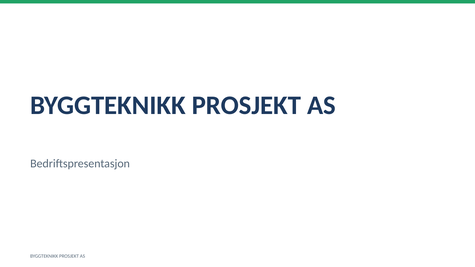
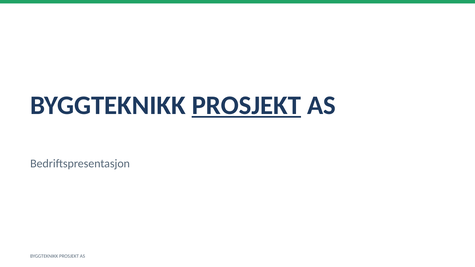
PROSJEKT at (246, 105) underline: none -> present
